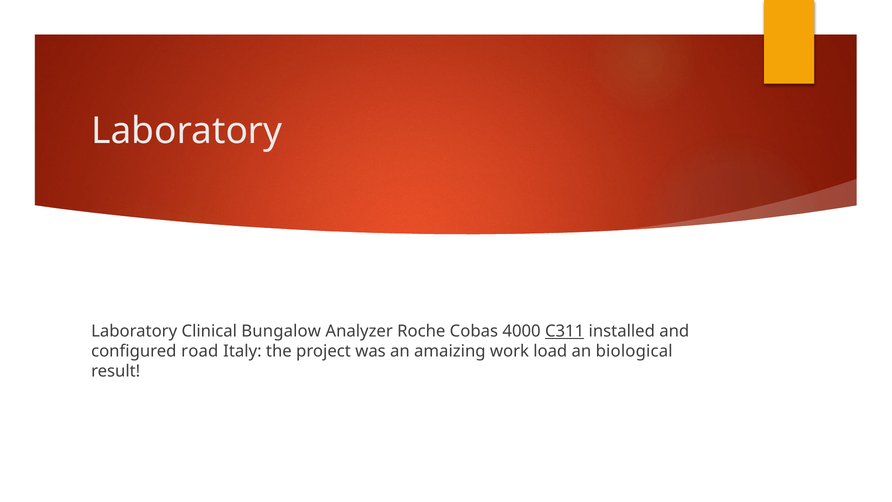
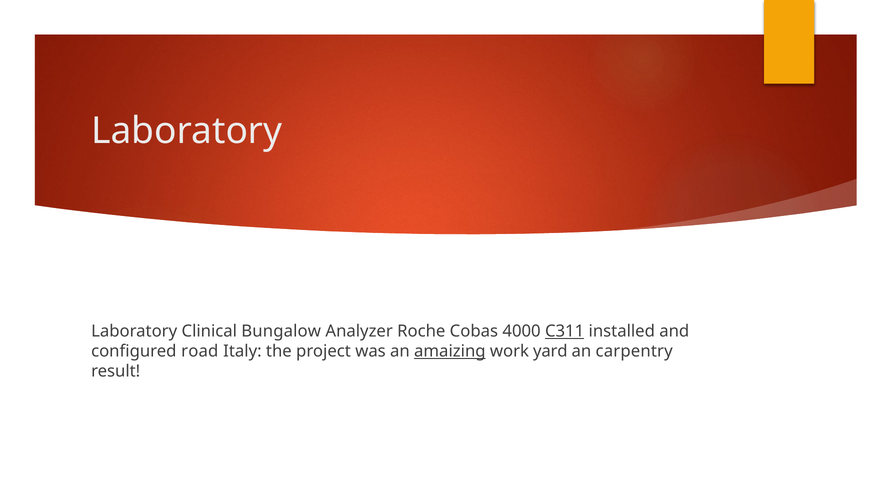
amaizing underline: none -> present
load: load -> yard
biological: biological -> carpentry
